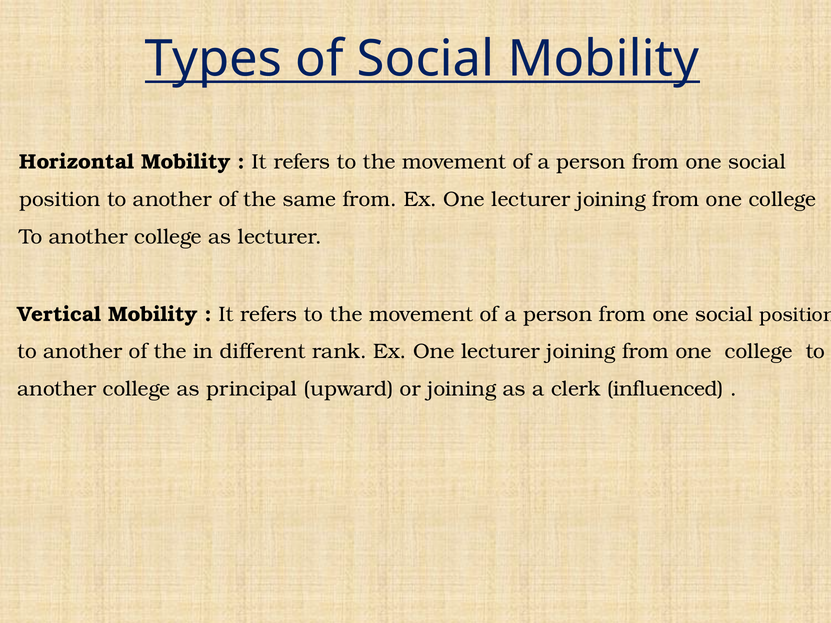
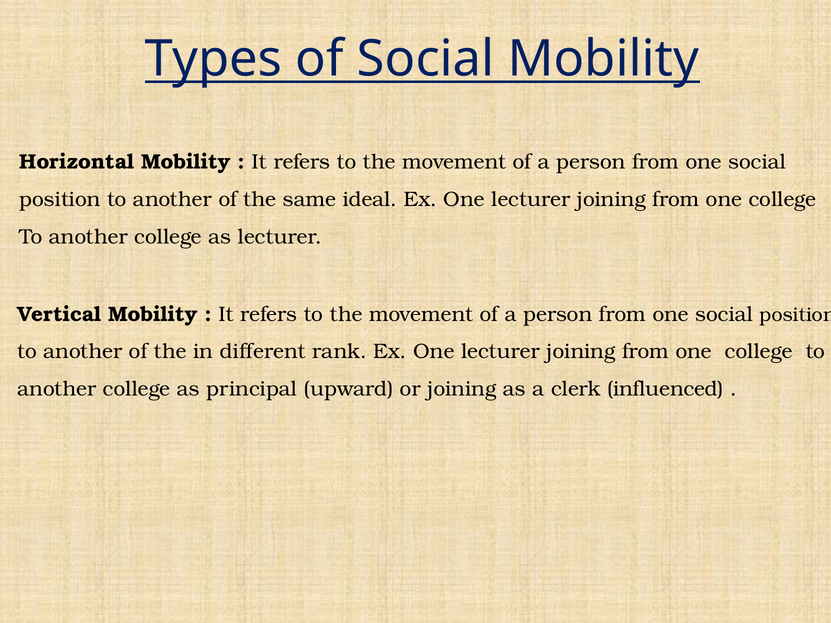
same from: from -> ideal
